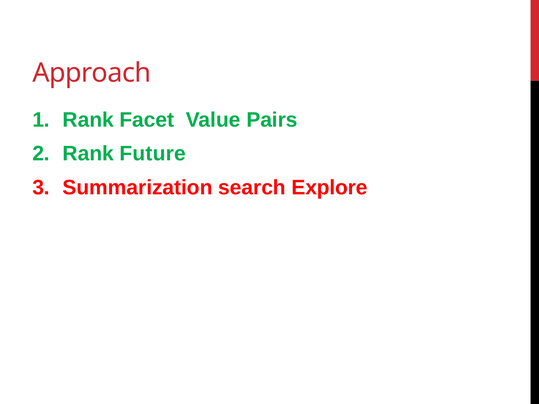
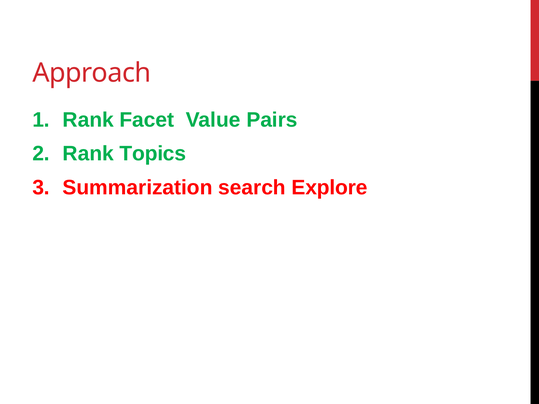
Future: Future -> Topics
